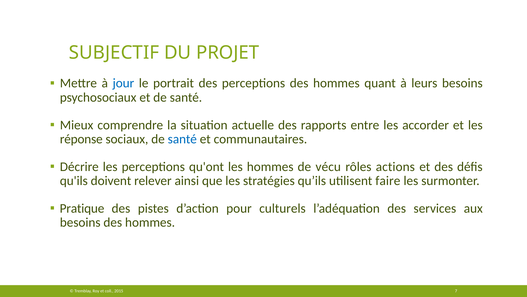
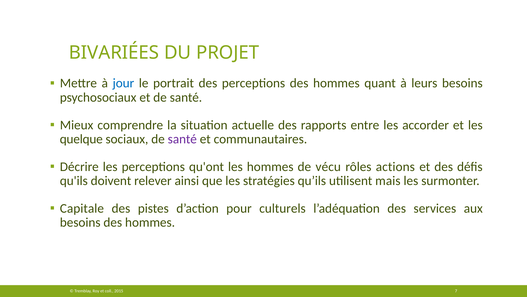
SUBJECTIF: SUBJECTIF -> BIVARIÉES
réponse: réponse -> quelque
santé at (182, 139) colour: blue -> purple
faire: faire -> mais
Pratique: Pratique -> Capitale
